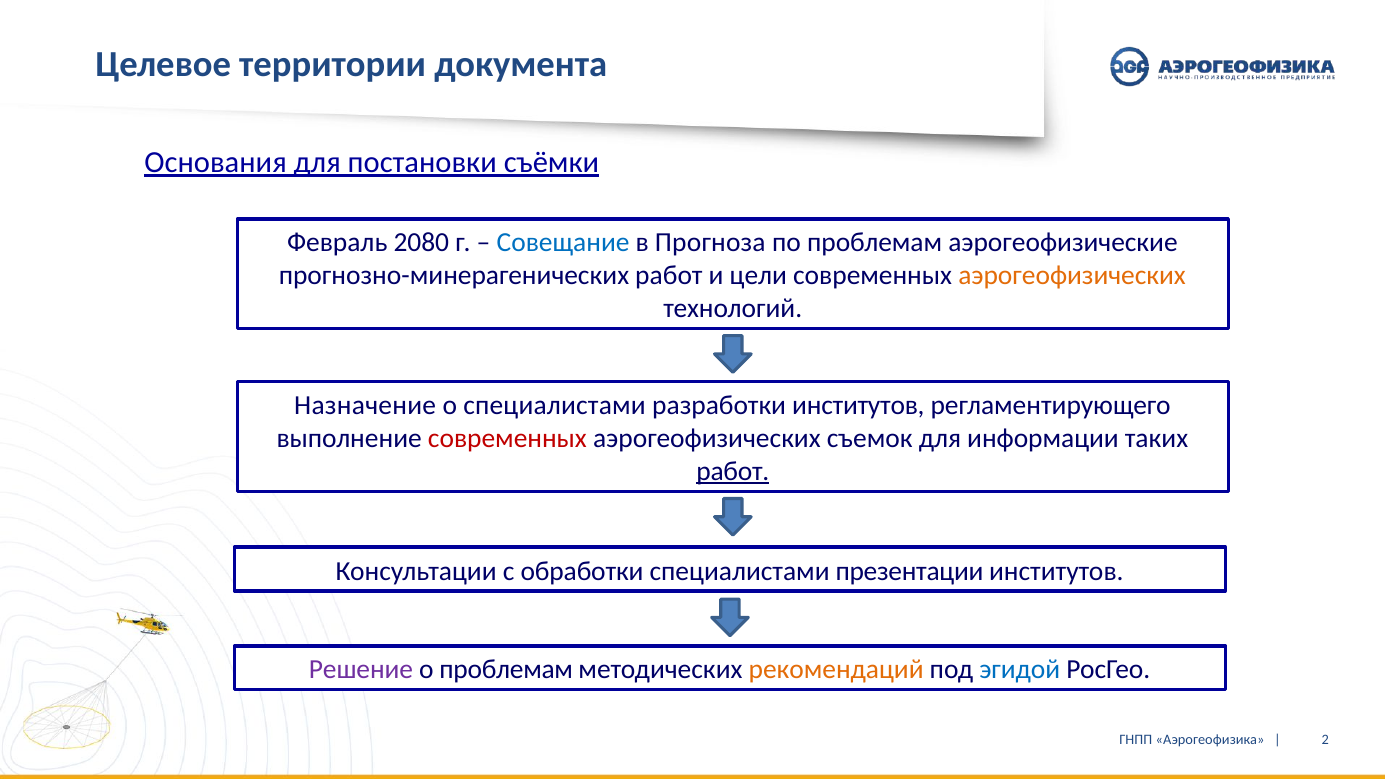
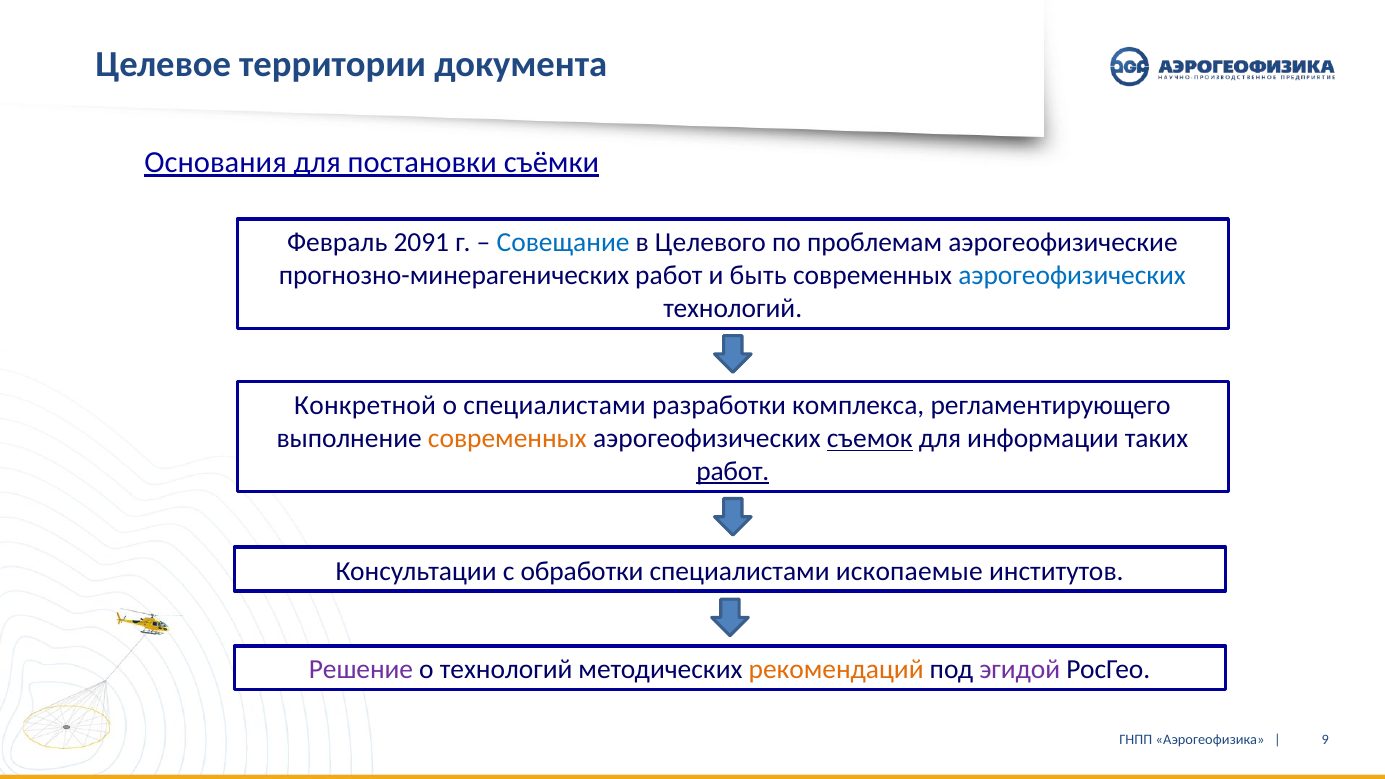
2080: 2080 -> 2091
Прогноза: Прогноза -> Целевого
цели: цели -> быть
аэрогеофизических at (1072, 276) colour: orange -> blue
Назначение: Назначение -> Конкретной
разработки институтов: институтов -> комплекса
современных at (507, 439) colour: red -> orange
съемок underline: none -> present
презентации: презентации -> ископаемые
о проблемам: проблемам -> технологий
эгидой colour: blue -> purple
2: 2 -> 9
